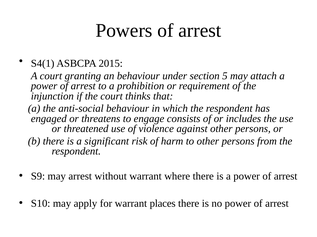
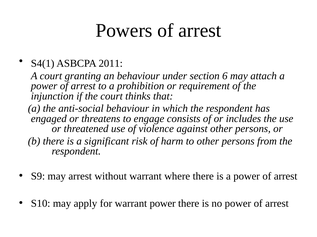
2015: 2015 -> 2011
5: 5 -> 6
warrant places: places -> power
